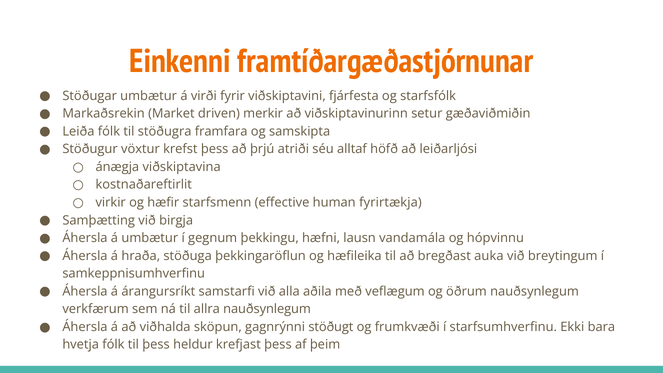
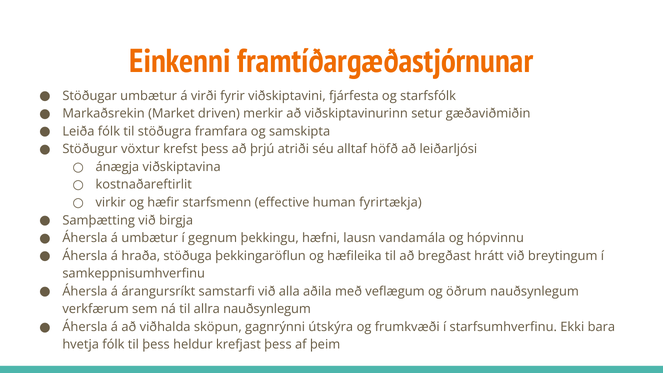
auka: auka -> hrátt
stöðugt: stöðugt -> útskýra
